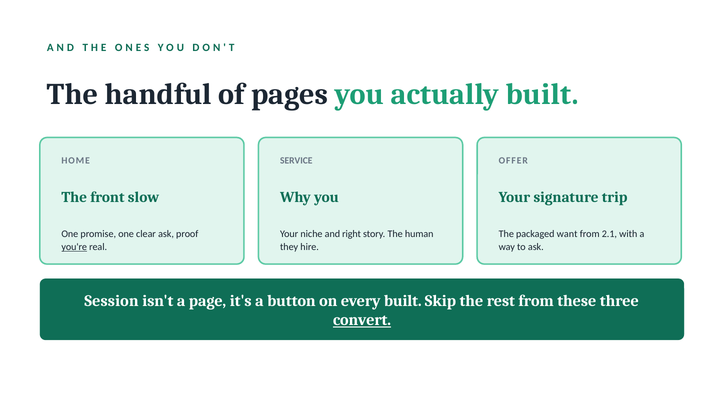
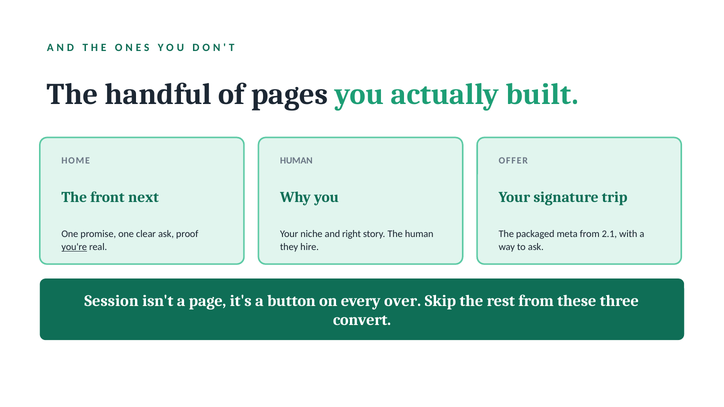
SERVICE at (296, 161): SERVICE -> HUMAN
slow: slow -> next
want: want -> meta
every built: built -> over
convert underline: present -> none
